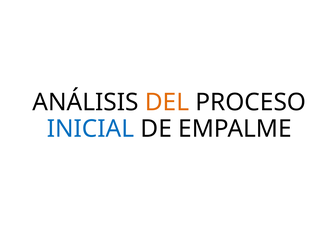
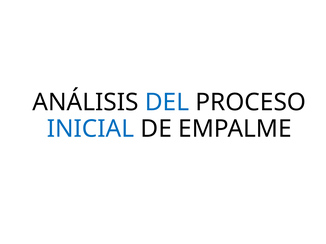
DEL colour: orange -> blue
